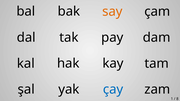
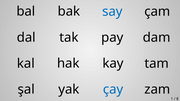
say colour: orange -> blue
